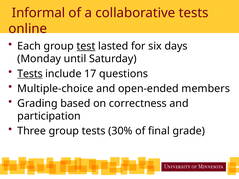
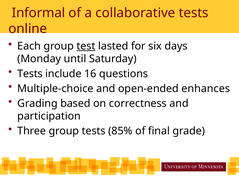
Tests at (30, 74) underline: present -> none
17: 17 -> 16
members: members -> enhances
30%: 30% -> 85%
